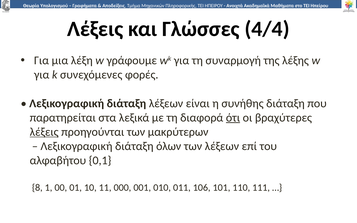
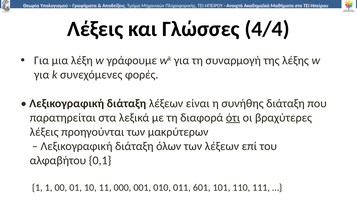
λέξεις at (44, 132) underline: present -> none
8 at (37, 188): 8 -> 1
106: 106 -> 601
